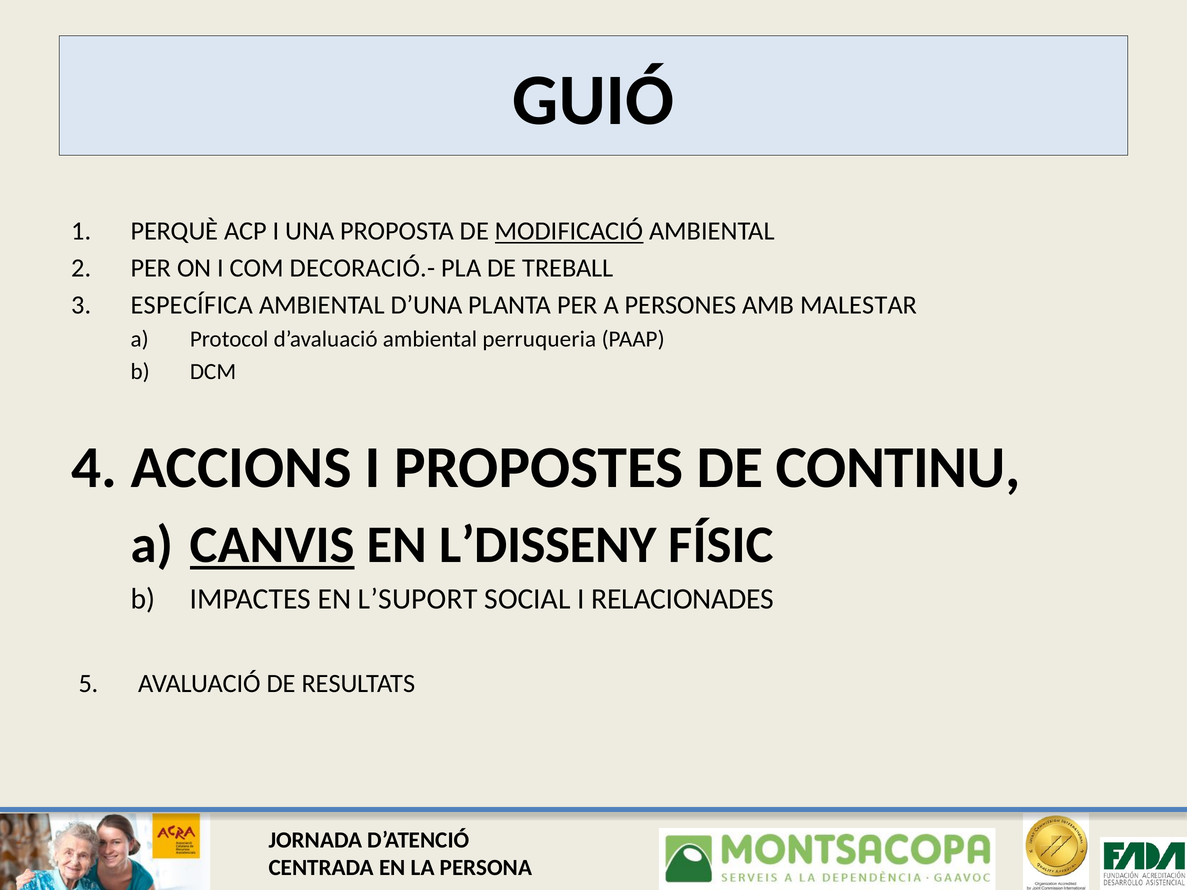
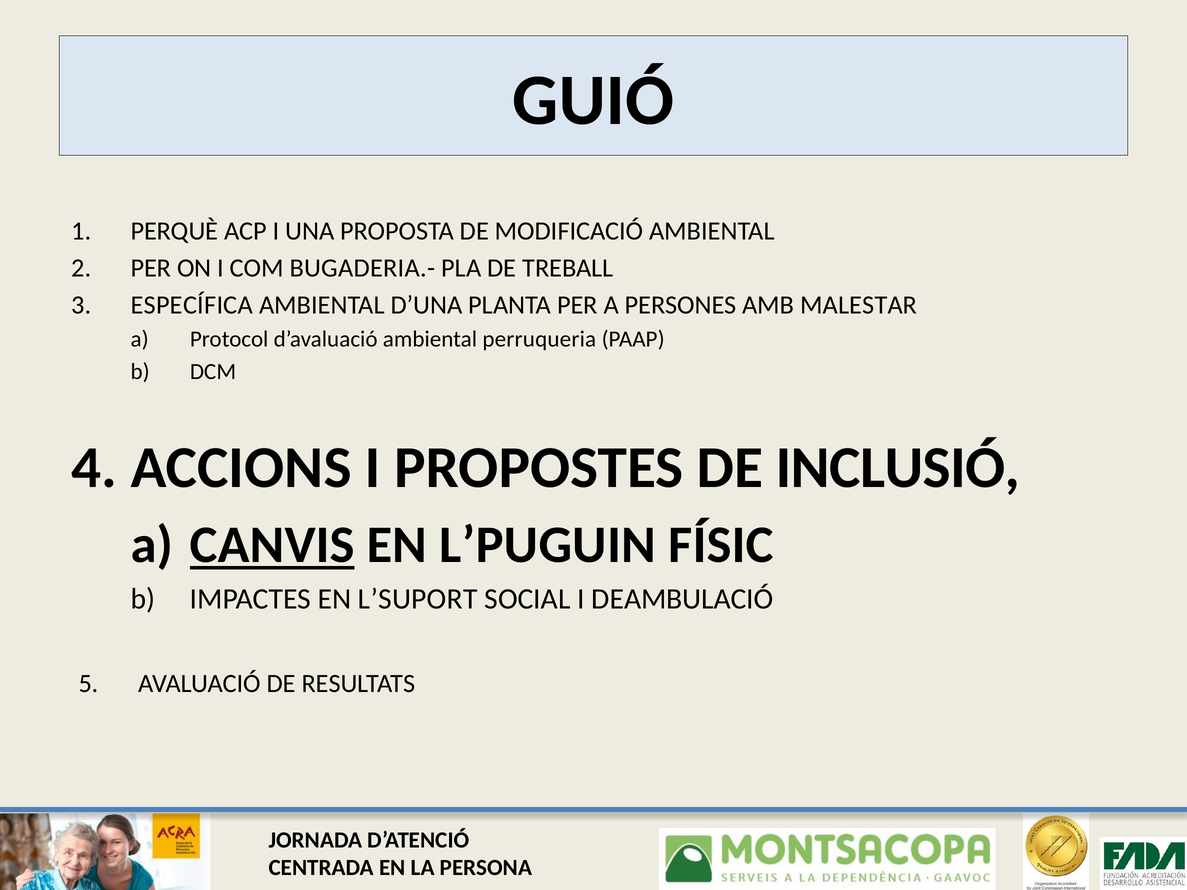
MODIFICACIÓ underline: present -> none
DECORACIÓ.-: DECORACIÓ.- -> BUGADERIA.-
CONTINU: CONTINU -> INCLUSIÓ
L’DISSENY: L’DISSENY -> L’PUGUIN
RELACIONADES: RELACIONADES -> DEAMBULACIÓ
